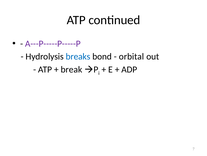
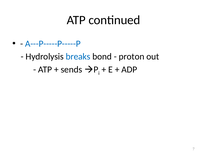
A---P-----P-----P colour: purple -> blue
orbital: orbital -> proton
break: break -> sends
